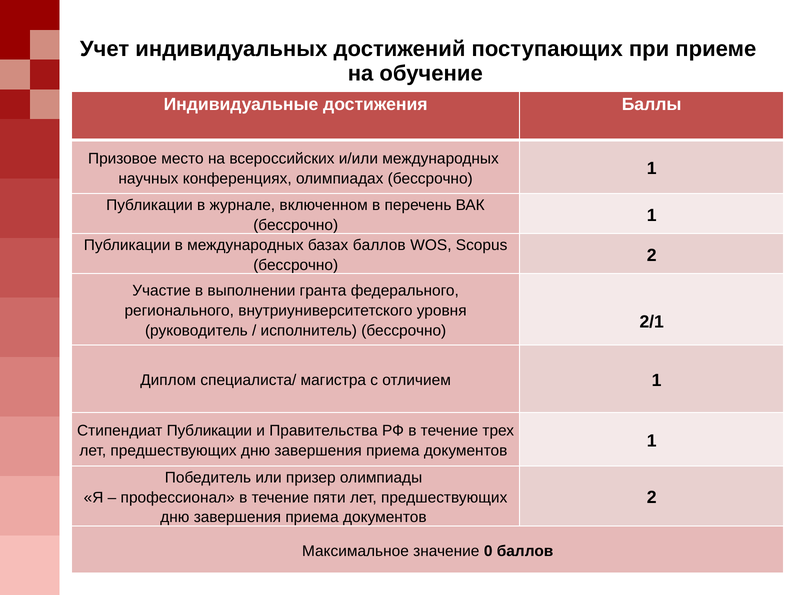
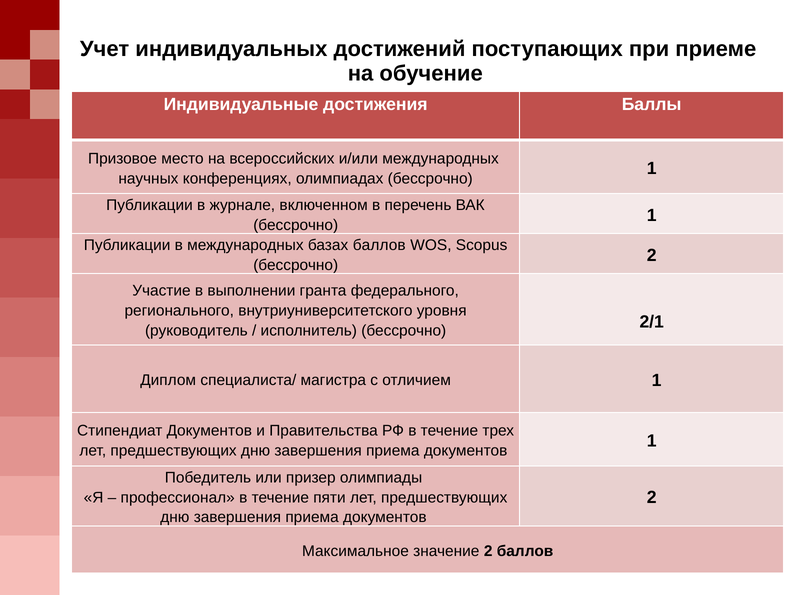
Стипендиат Публикации: Публикации -> Документов
значение 0: 0 -> 2
